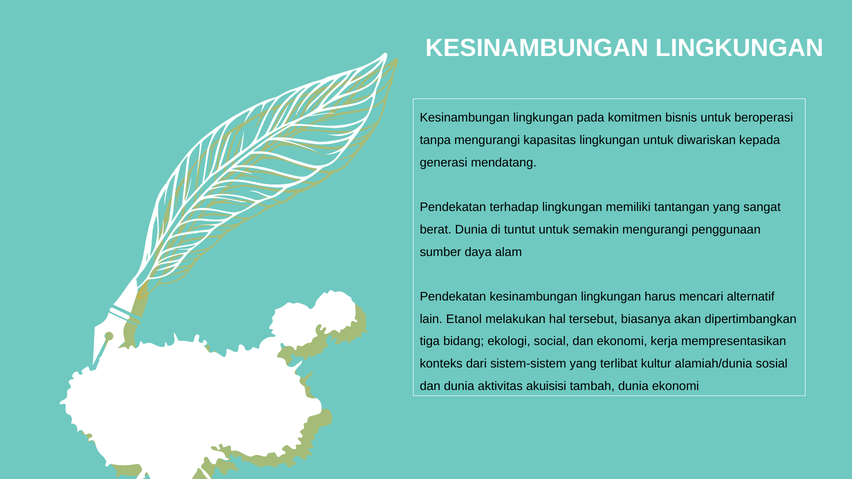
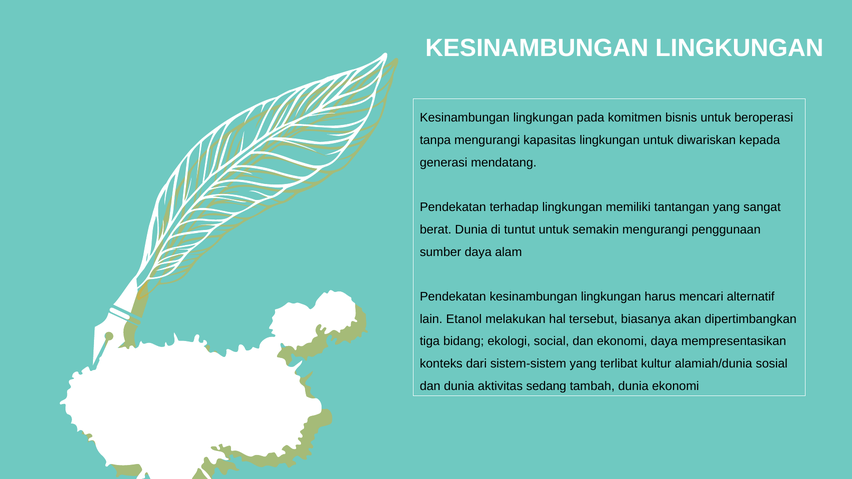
ekonomi kerja: kerja -> daya
akuisisi: akuisisi -> sedang
